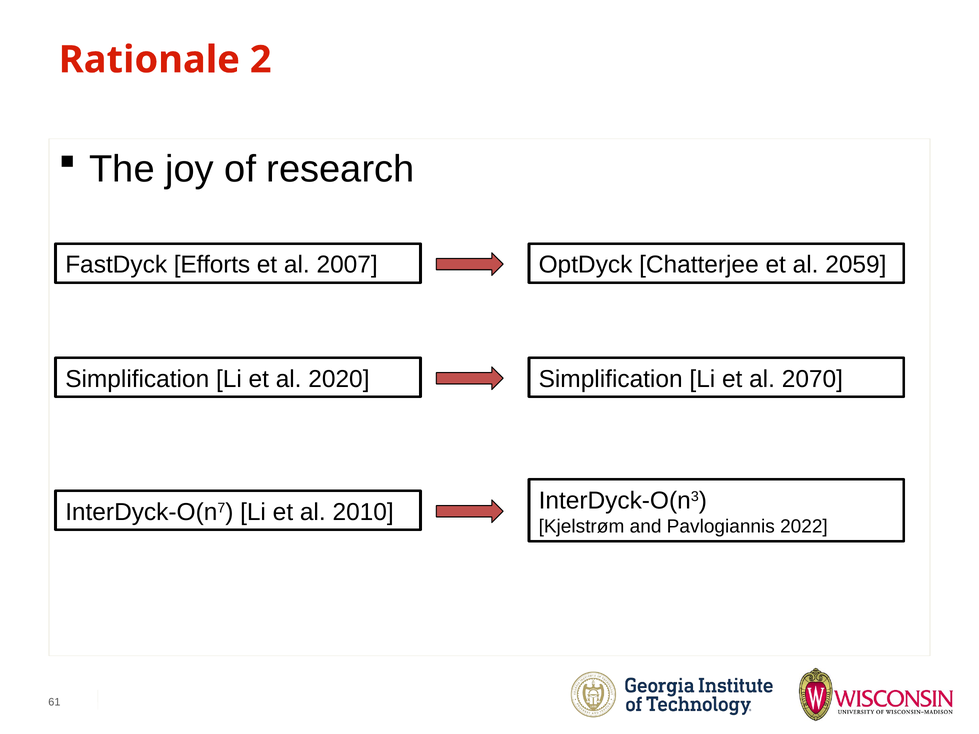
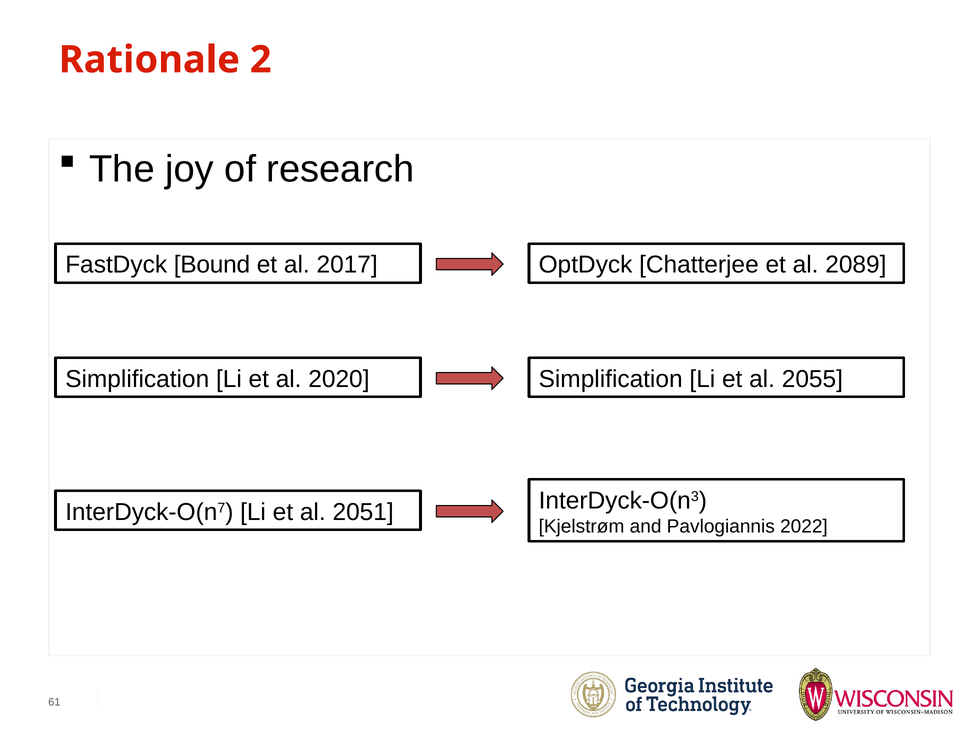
Efforts: Efforts -> Bound
2007: 2007 -> 2017
2059: 2059 -> 2089
2070: 2070 -> 2055
2010: 2010 -> 2051
